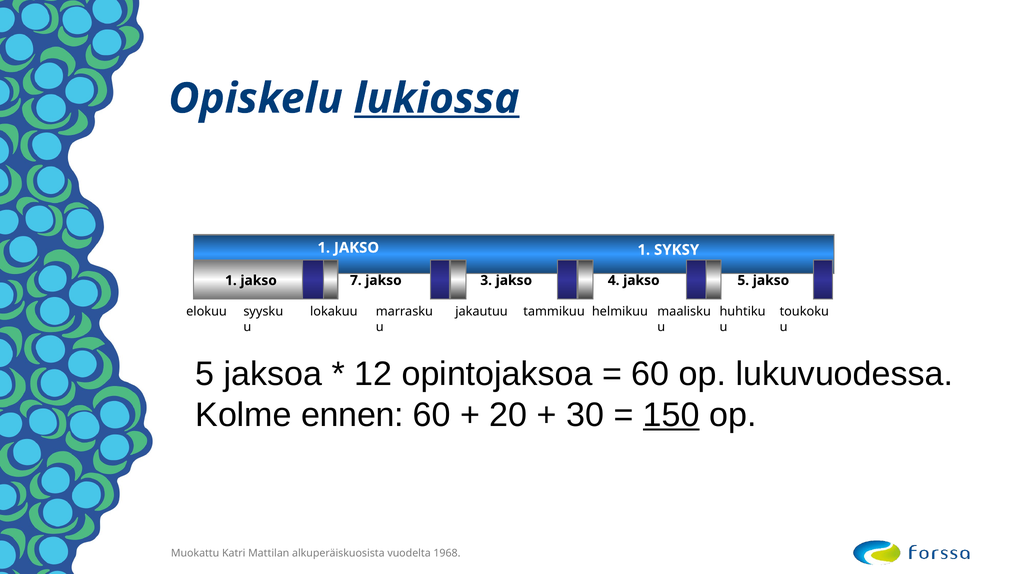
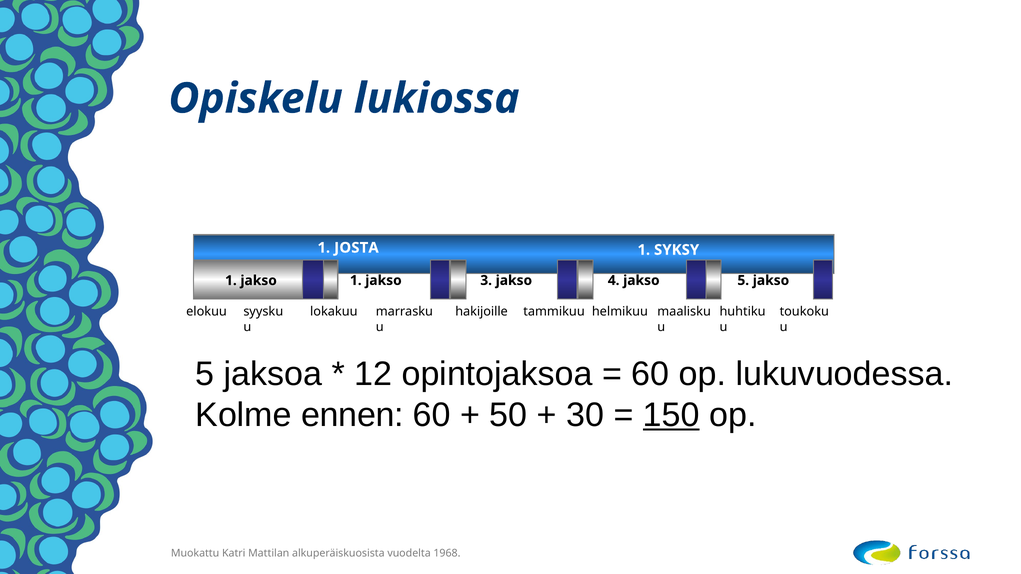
lukiossa underline: present -> none
JAKSO at (357, 248): JAKSO -> JOSTA
jakso 7: 7 -> 1
jakautuu: jakautuu -> hakijoille
20: 20 -> 50
